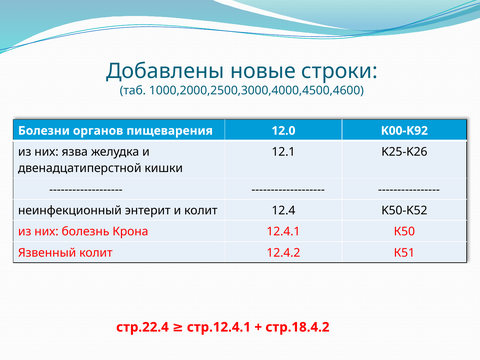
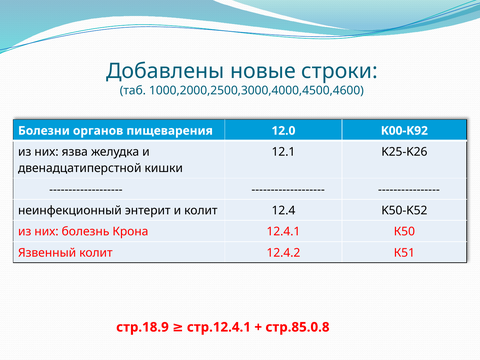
стр.22.4: стр.22.4 -> стр.18.9
стр.18.4.2: стр.18.4.2 -> стр.85.0.8
